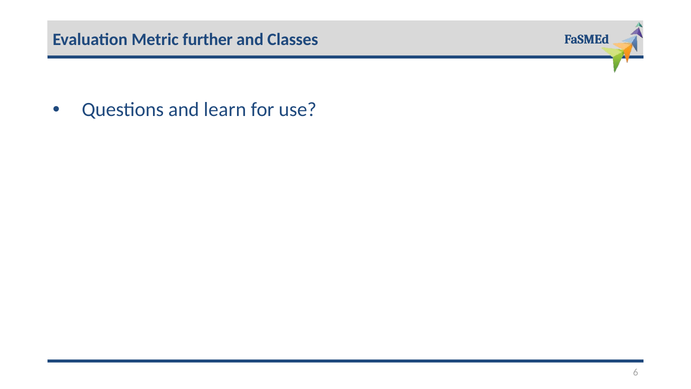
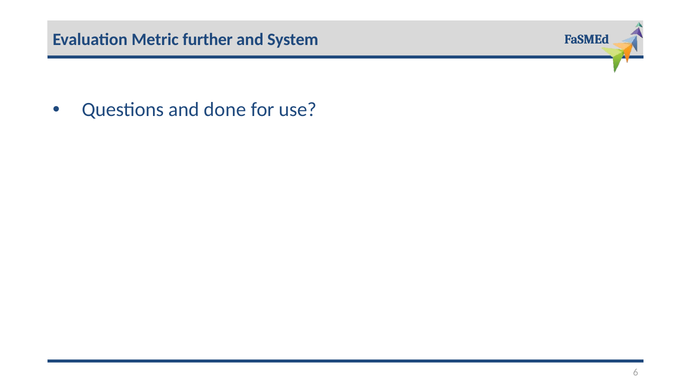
Classes: Classes -> System
learn: learn -> done
